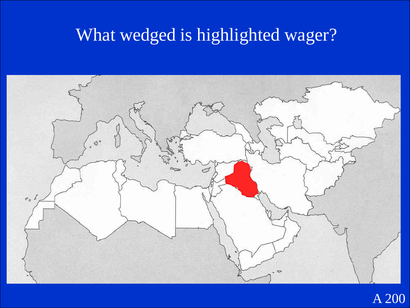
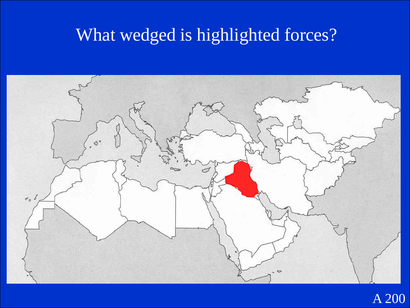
wager: wager -> forces
